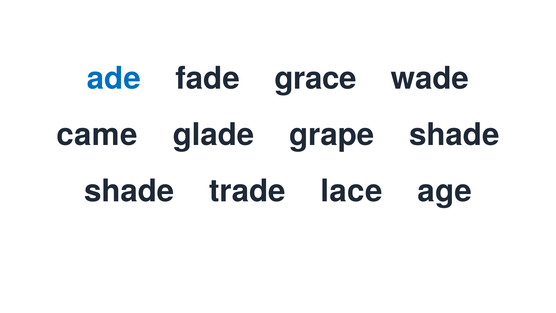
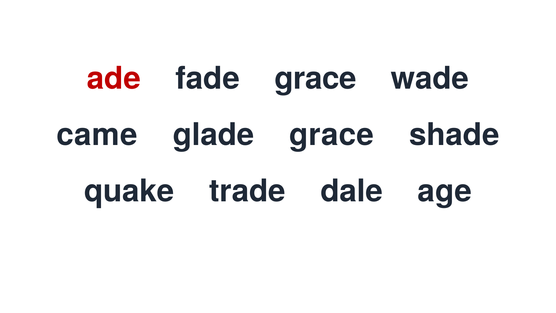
ade colour: blue -> red
glade grape: grape -> grace
shade at (129, 191): shade -> quake
lace: lace -> dale
